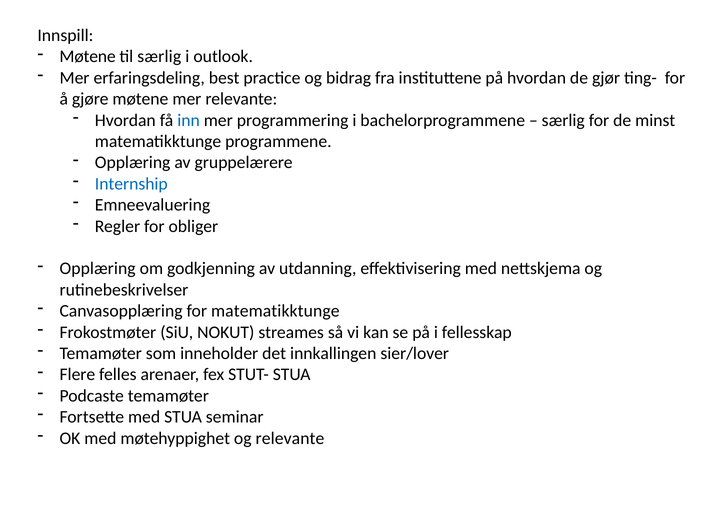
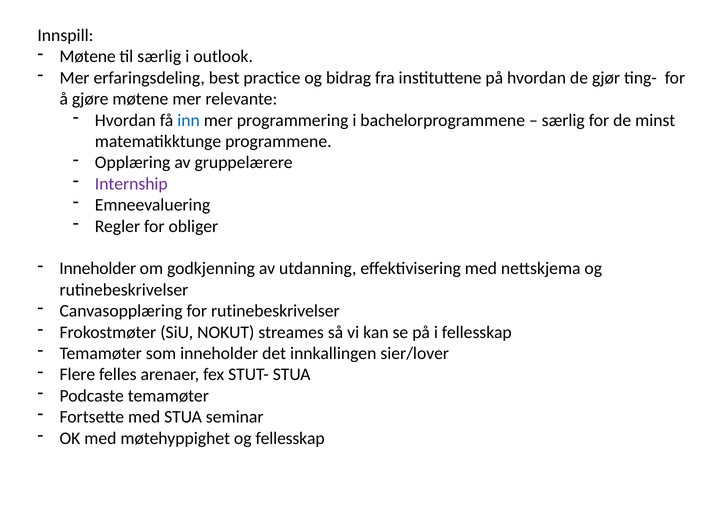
Internship colour: blue -> purple
Opplæring at (98, 268): Opplæring -> Inneholder
for matematikktunge: matematikktunge -> rutinebeskrivelser
og relevante: relevante -> fellesskap
